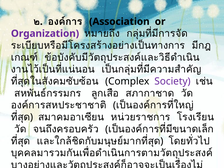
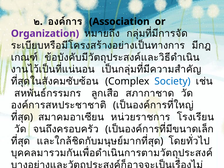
Society colour: purple -> blue
